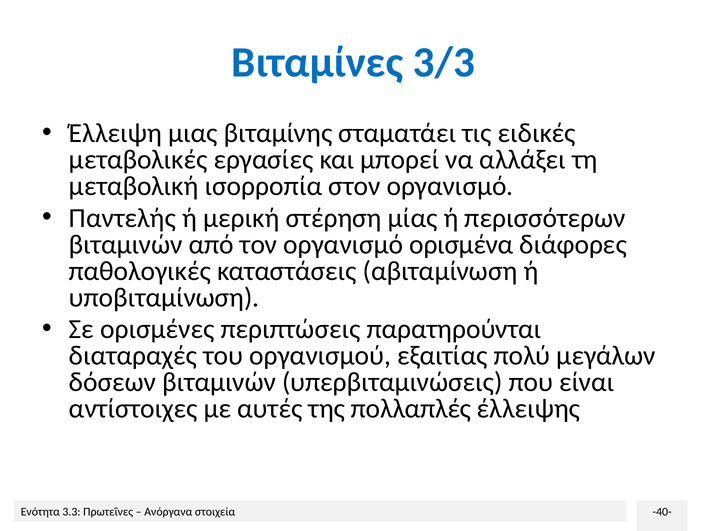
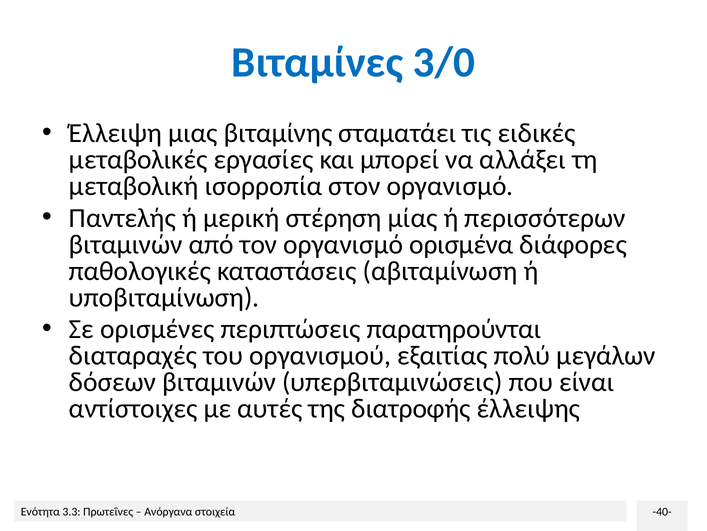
3/3: 3/3 -> 3/0
πολλαπλές: πολλαπλές -> διατροφής
